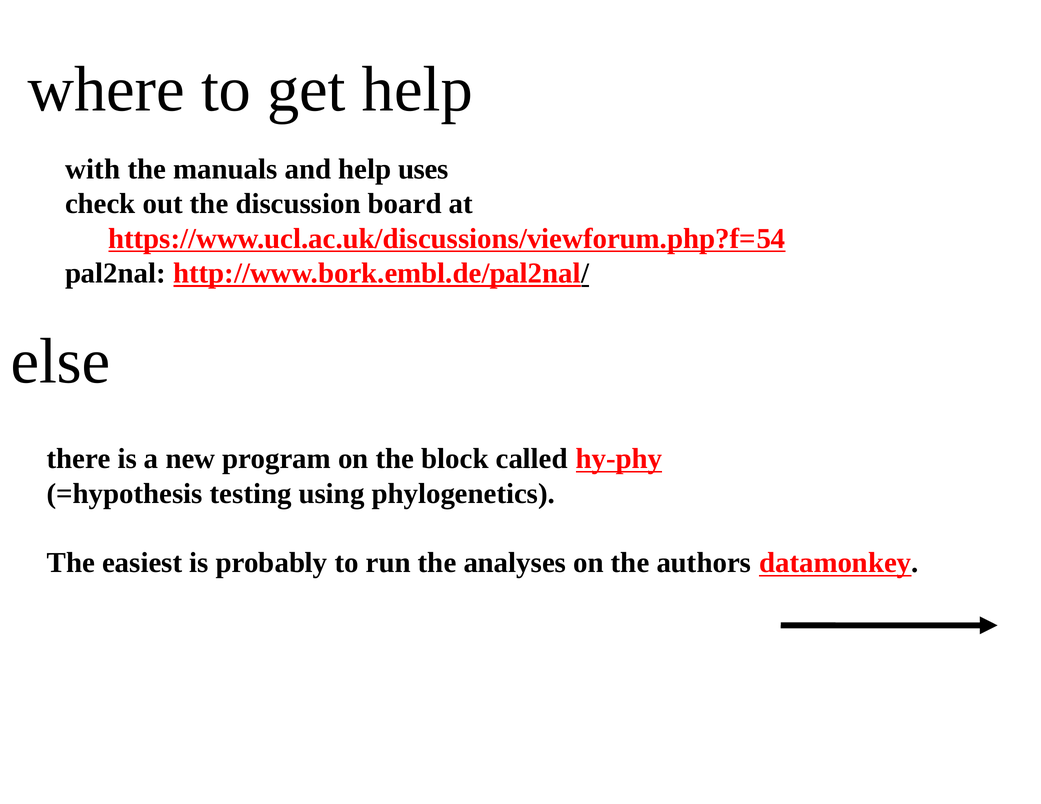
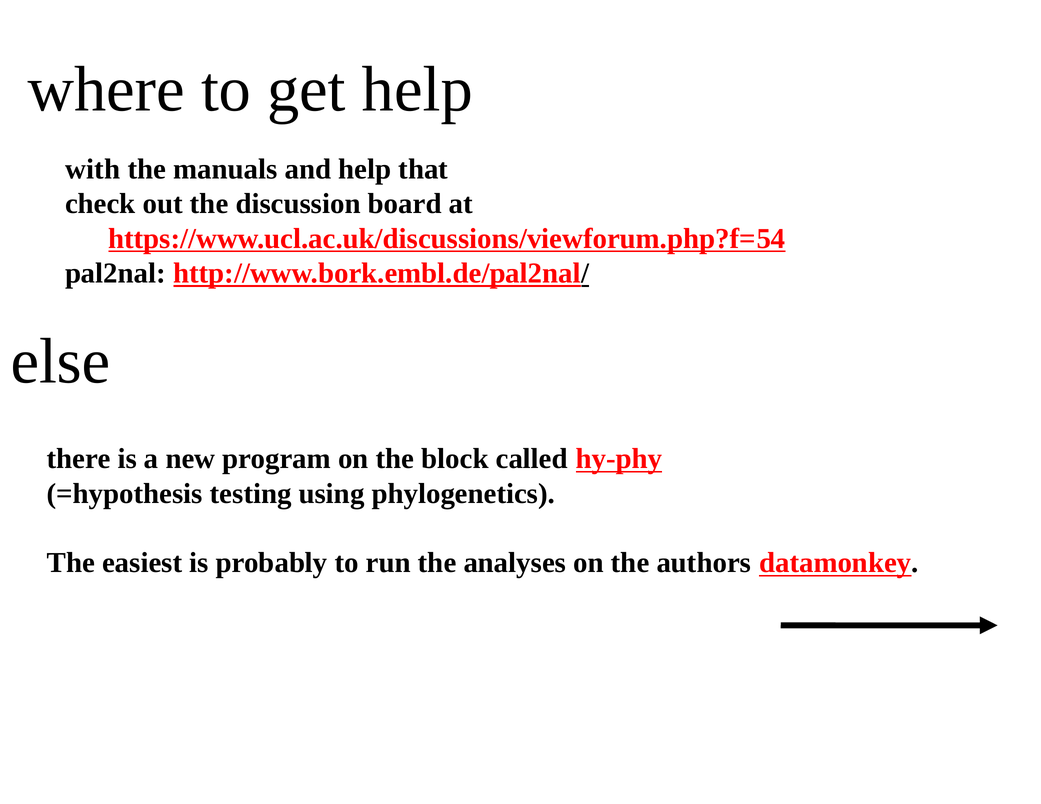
uses: uses -> that
